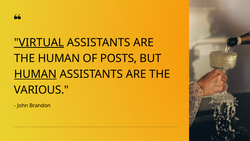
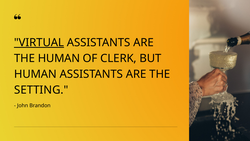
POSTS: POSTS -> CLERK
HUMAN at (35, 74) underline: present -> none
VARIOUS: VARIOUS -> SETTING
